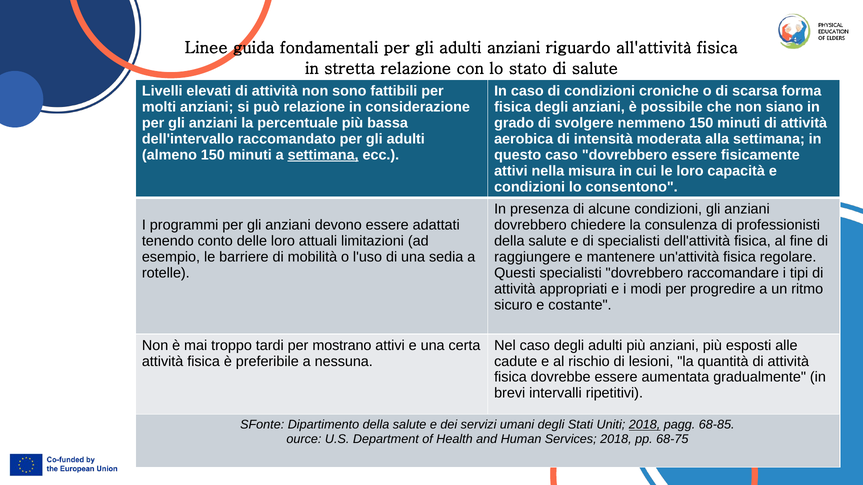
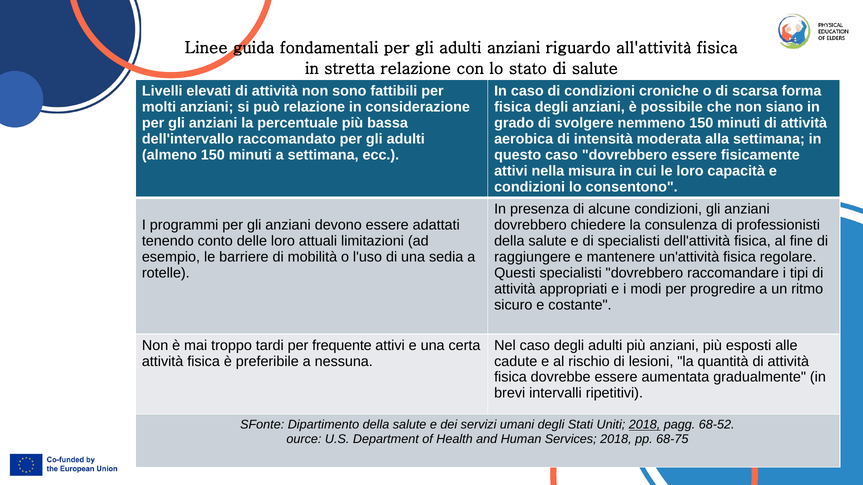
settimana at (323, 155) underline: present -> none
mostrano: mostrano -> frequente
68-85: 68-85 -> 68-52
